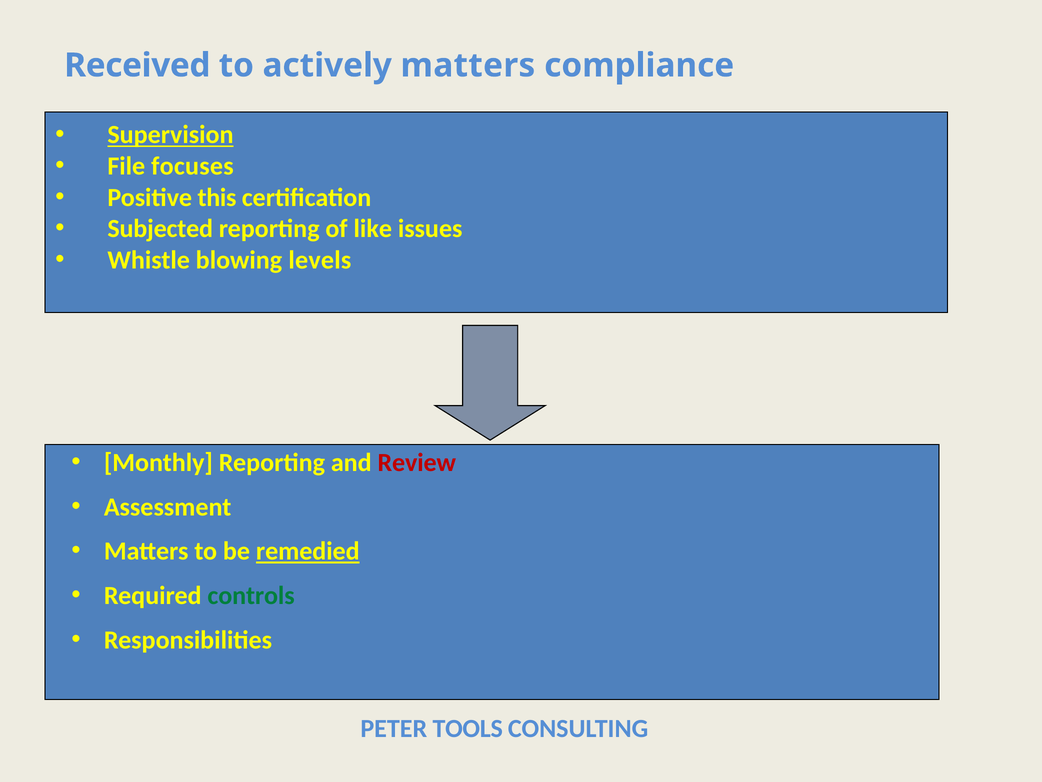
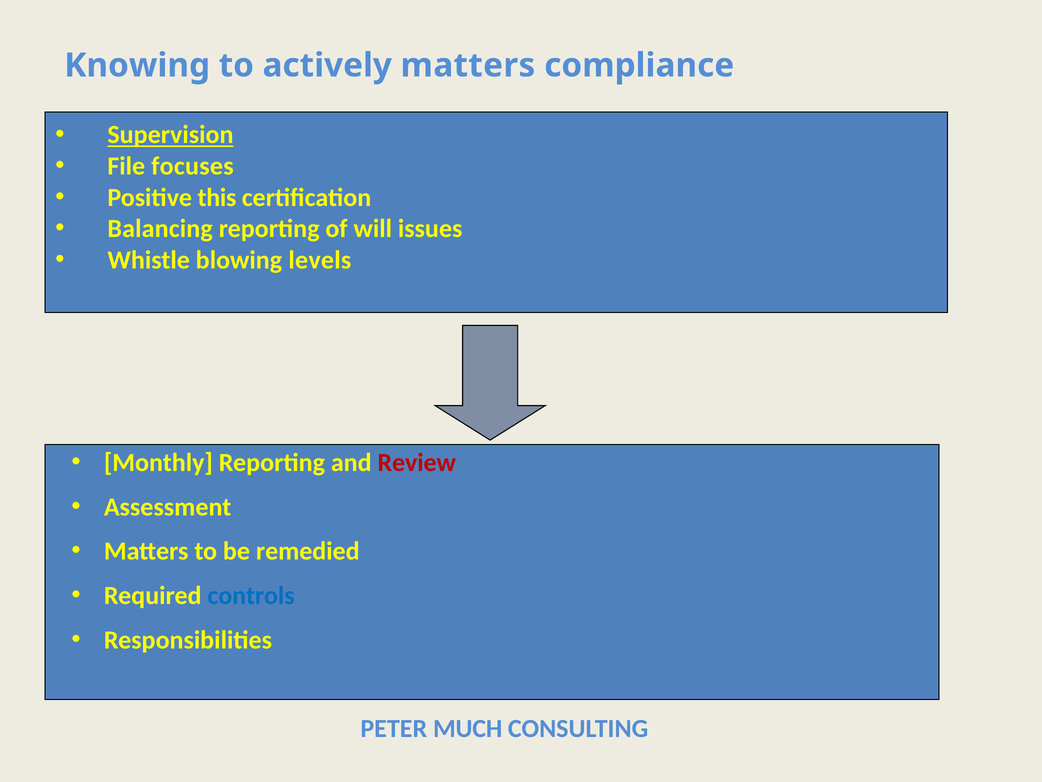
Received: Received -> Knowing
Subjected: Subjected -> Balancing
like: like -> will
remedied underline: present -> none
controls colour: green -> blue
TOOLS: TOOLS -> MUCH
